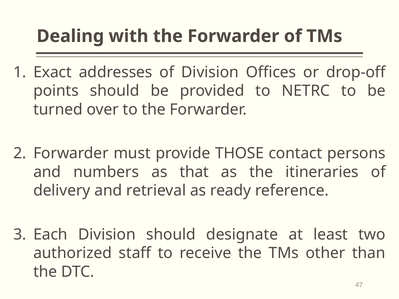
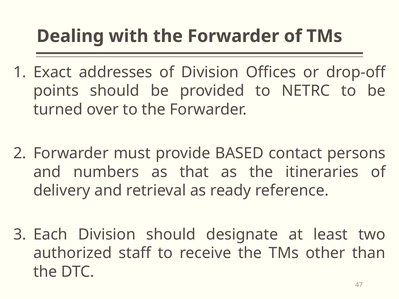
THOSE: THOSE -> BASED
